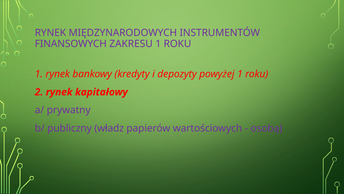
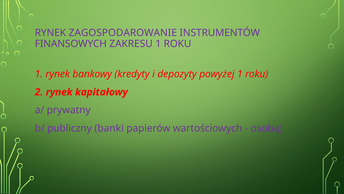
MIĘDZYNARODOWYCH: MIĘDZYNARODOWYCH -> ZAGOSPODAROWANIE
władz: władz -> banki
